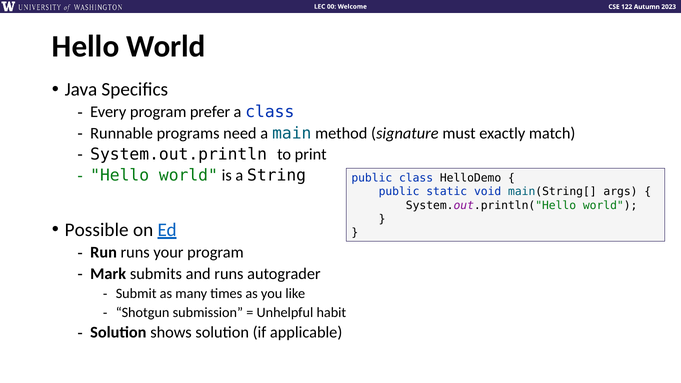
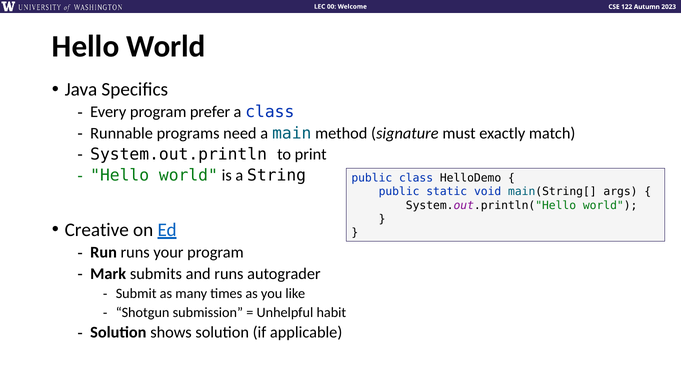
Possible: Possible -> Creative
